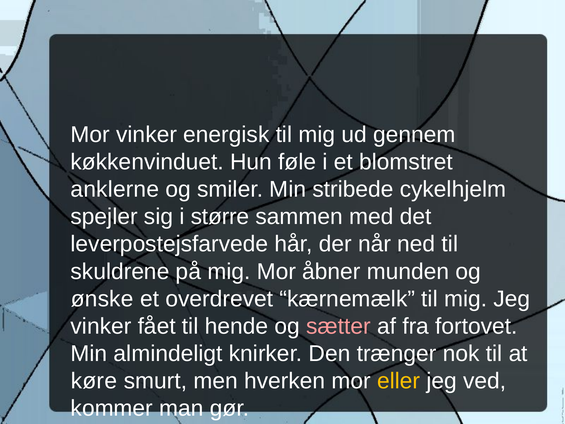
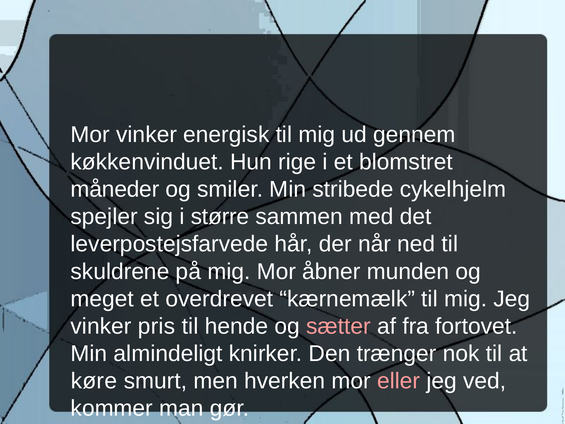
føle: føle -> rige
anklerne: anklerne -> måneder
ønske: ønske -> meget
fået: fået -> pris
eller colour: yellow -> pink
